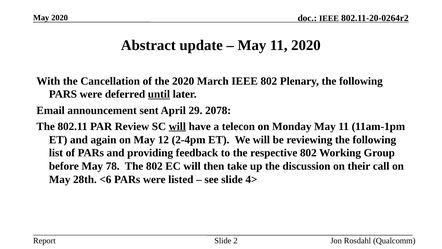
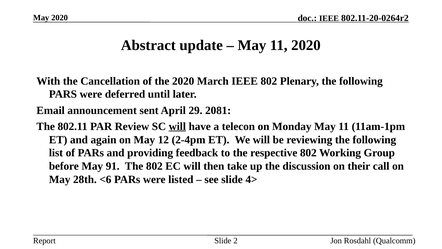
until underline: present -> none
2078: 2078 -> 2081
78: 78 -> 91
